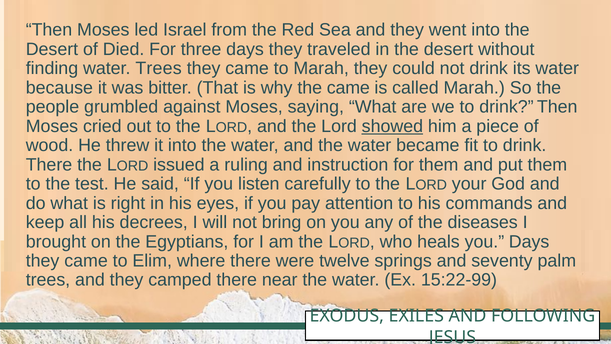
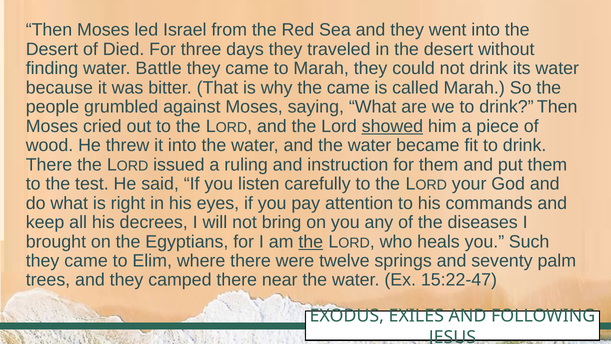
water Trees: Trees -> Battle
the at (311, 241) underline: none -> present
you Days: Days -> Such
15:22-99: 15:22-99 -> 15:22-47
